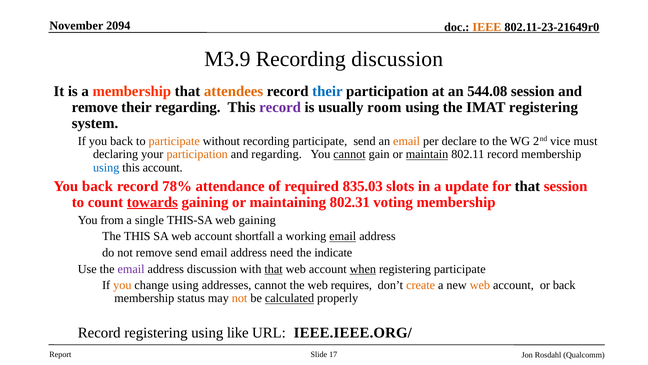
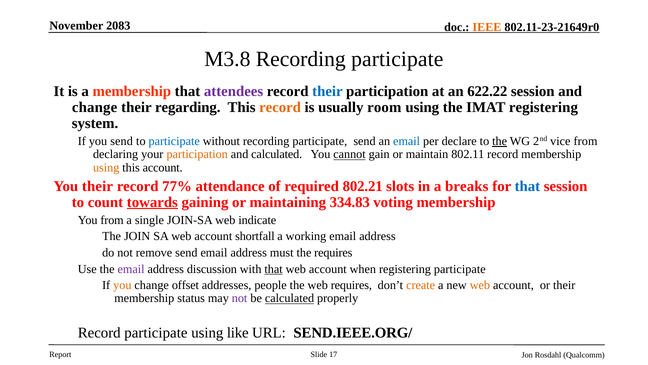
2094: 2094 -> 2083
M3.9: M3.9 -> M3.8
discussion at (397, 59): discussion -> participate
attendees colour: orange -> purple
544.08: 544.08 -> 622.22
remove at (95, 107): remove -> change
record at (280, 107) colour: purple -> orange
If you back: back -> send
participate at (174, 141) colour: orange -> blue
email at (407, 141) colour: orange -> blue
the at (500, 141) underline: none -> present
vice must: must -> from
and regarding: regarding -> calculated
maintain underline: present -> none
using at (106, 167) colour: blue -> orange
back at (97, 186): back -> their
78%: 78% -> 77%
835.03: 835.03 -> 802.21
update: update -> breaks
that at (527, 186) colour: black -> blue
802.31: 802.31 -> 334.83
THIS-SA: THIS-SA -> JOIN-SA
web gaining: gaining -> indicate
The THIS: THIS -> JOIN
email at (343, 236) underline: present -> none
need: need -> must
the indicate: indicate -> requires
when underline: present -> none
change using: using -> offset
addresses cannot: cannot -> people
or back: back -> their
not at (240, 298) colour: orange -> purple
Record registering: registering -> participate
IEEE.IEEE.ORG/: IEEE.IEEE.ORG/ -> SEND.IEEE.ORG/
